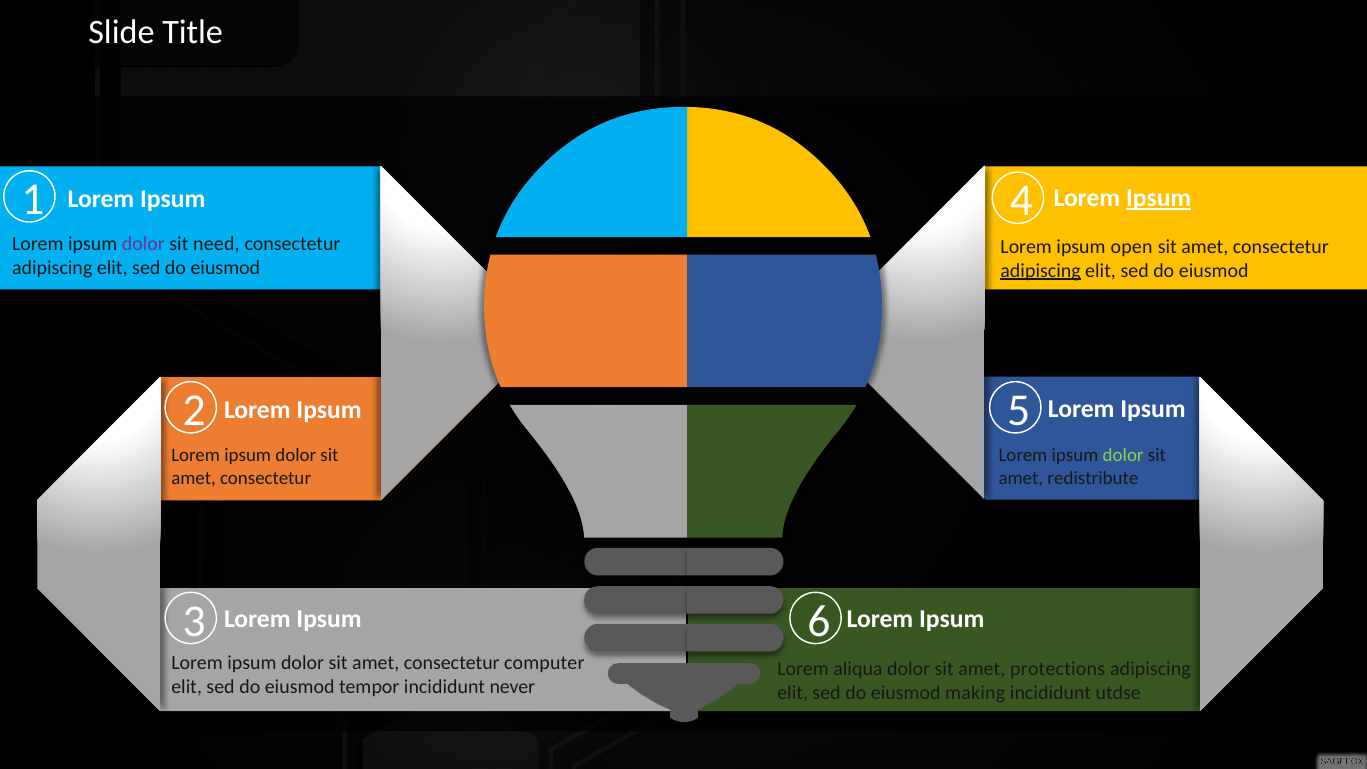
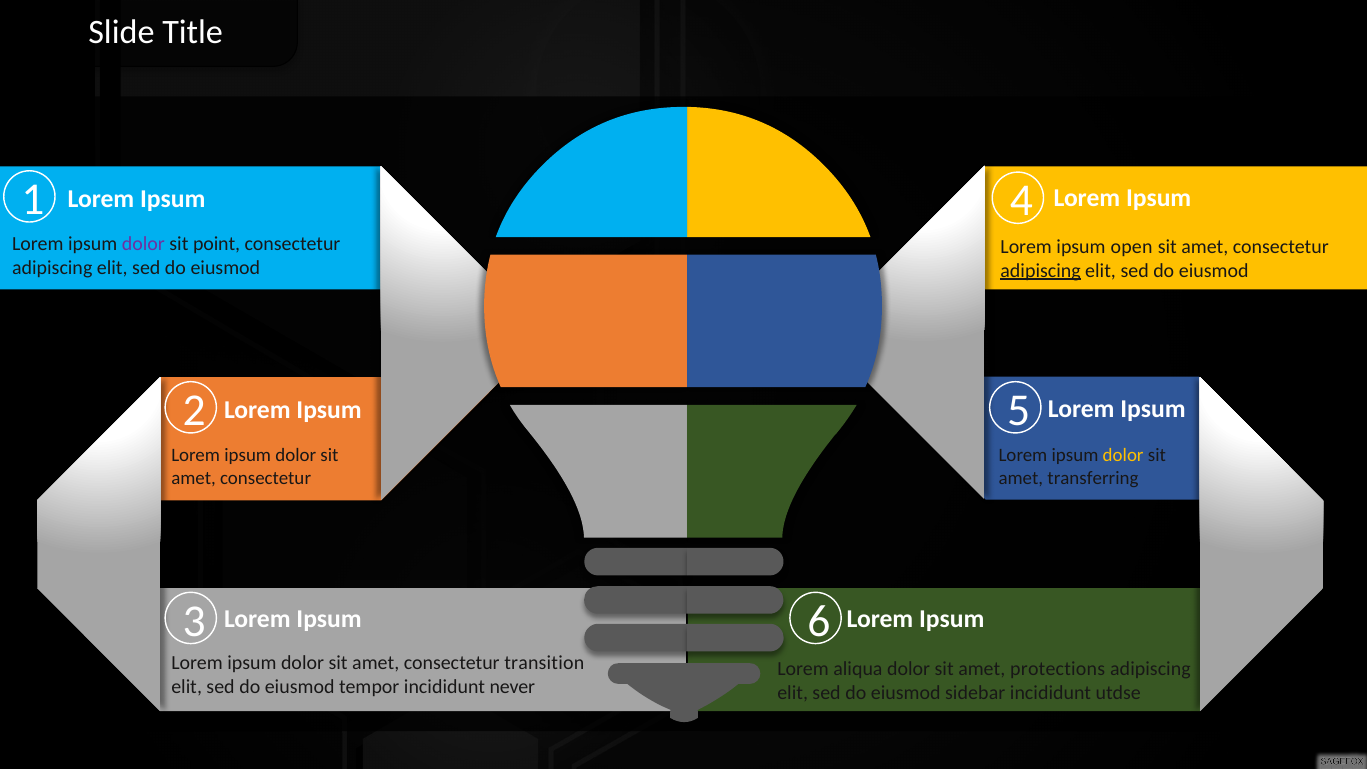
Ipsum at (1159, 198) underline: present -> none
need: need -> point
dolor at (1123, 456) colour: light green -> yellow
redistribute: redistribute -> transferring
computer: computer -> transition
making: making -> sidebar
